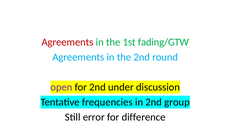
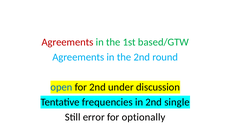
fading/GTW: fading/GTW -> based/GTW
open colour: purple -> blue
group: group -> single
difference: difference -> optionally
